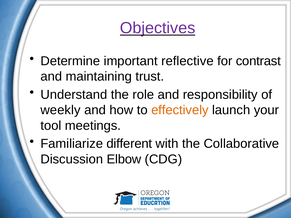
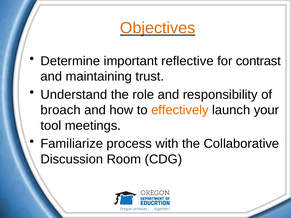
Objectives colour: purple -> orange
weekly: weekly -> broach
different: different -> process
Elbow: Elbow -> Room
